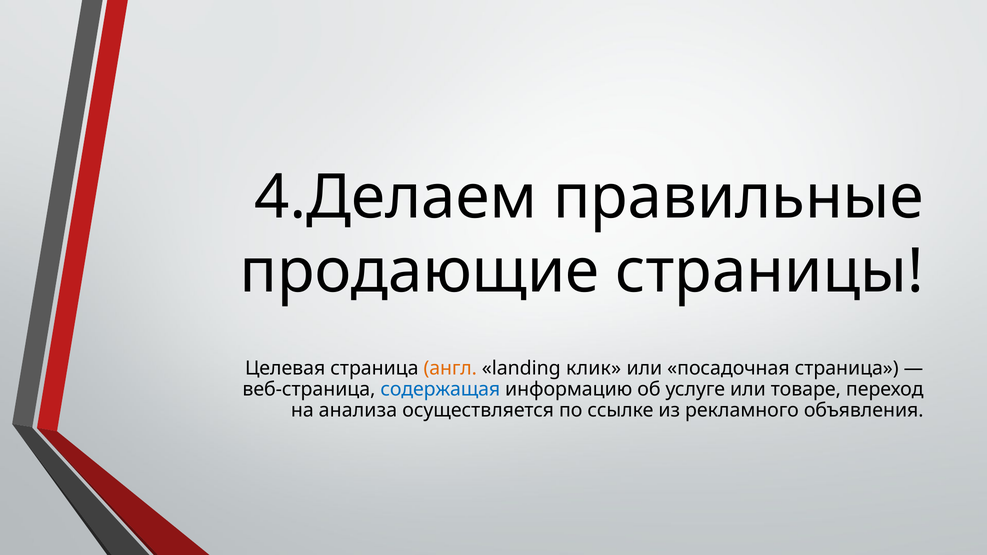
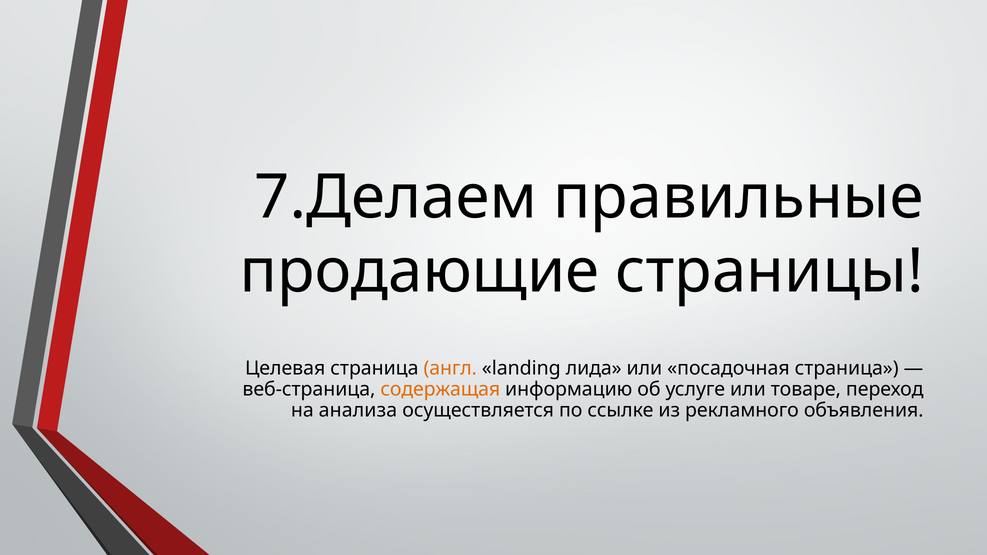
4.Делаем: 4.Делаем -> 7.Делаем
клик: клик -> лида
содержащая colour: blue -> orange
